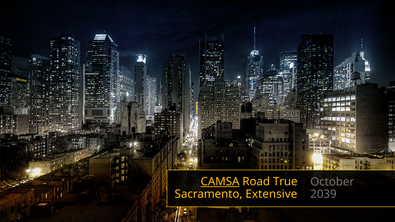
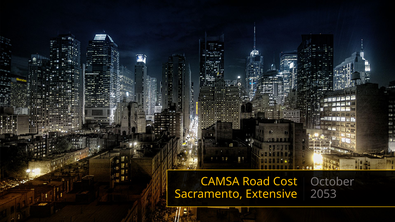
CAMSA underline: present -> none
True: True -> Cost
2039: 2039 -> 2053
